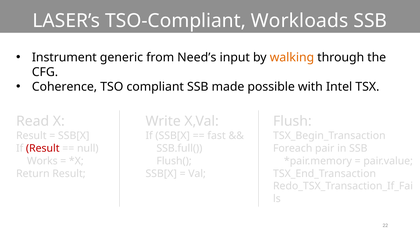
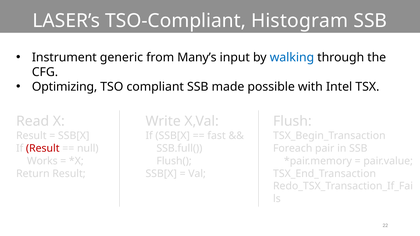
Workloads: Workloads -> Histogram
Need’s: Need’s -> Many’s
walking colour: orange -> blue
Coherence: Coherence -> Optimizing
